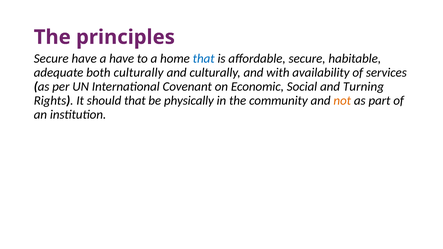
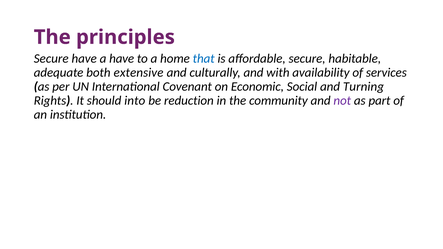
both culturally: culturally -> extensive
should that: that -> into
physically: physically -> reduction
not colour: orange -> purple
